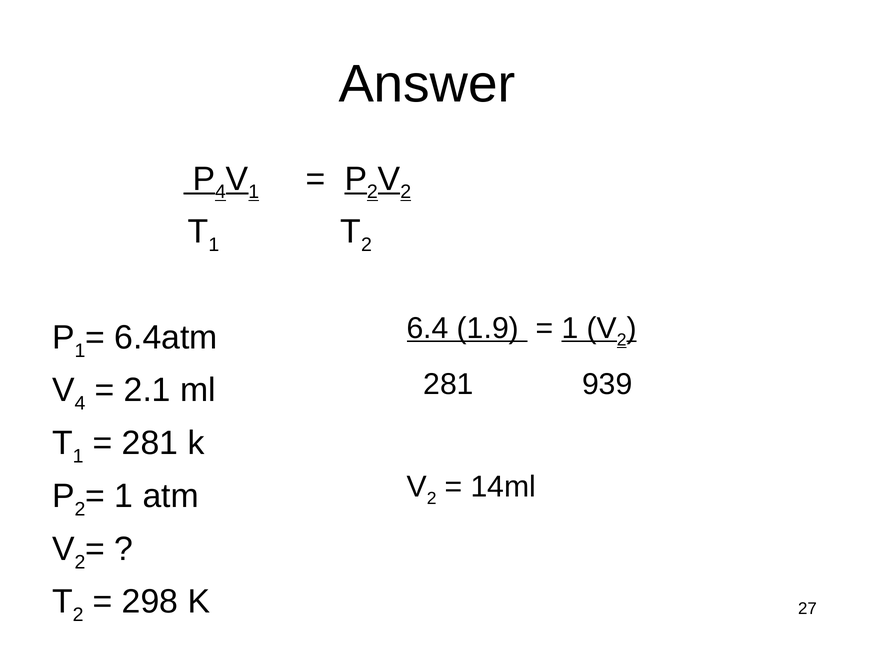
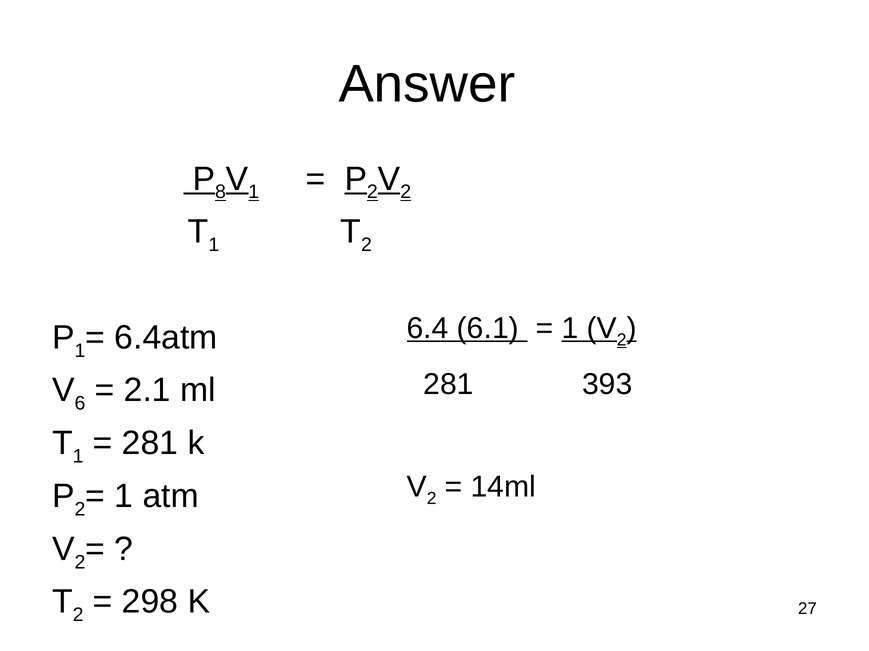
4 at (221, 192): 4 -> 8
1.9: 1.9 -> 6.1
939: 939 -> 393
4 at (80, 404): 4 -> 6
